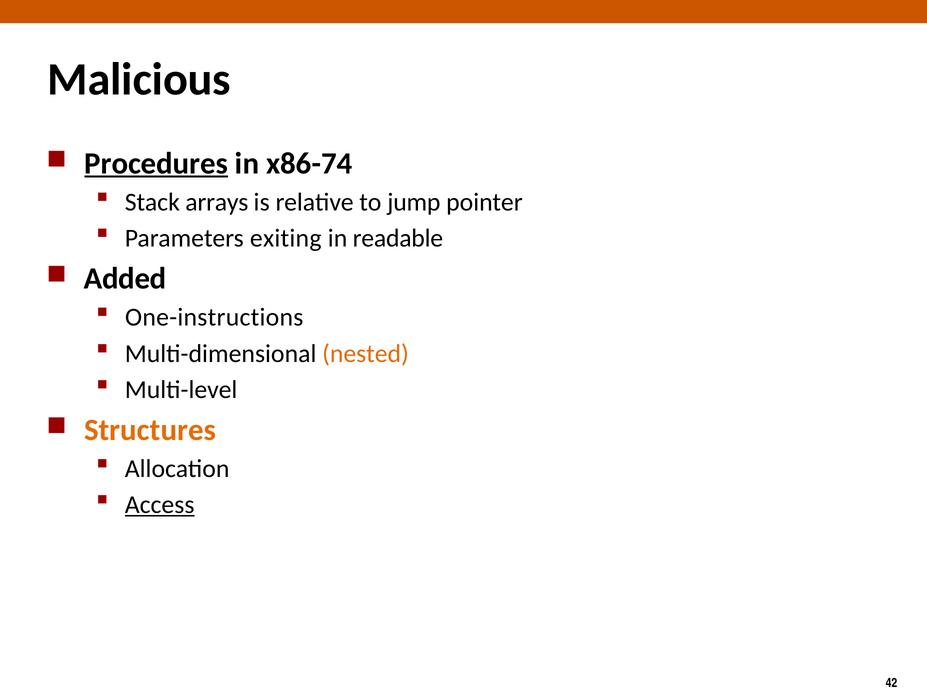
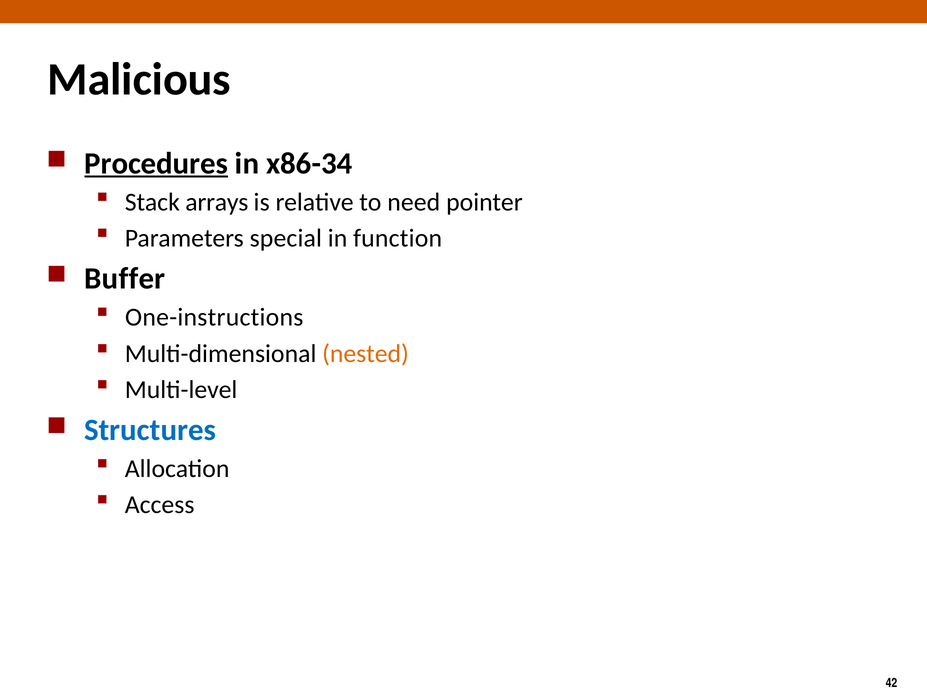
x86-74: x86-74 -> x86-34
jump: jump -> need
exiting: exiting -> special
readable: readable -> function
Added: Added -> Buffer
Structures colour: orange -> blue
Access underline: present -> none
